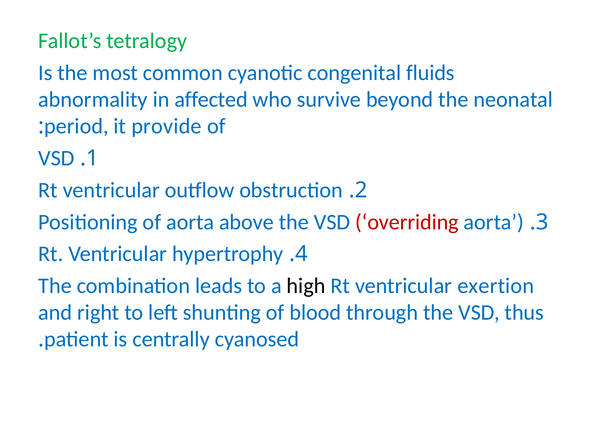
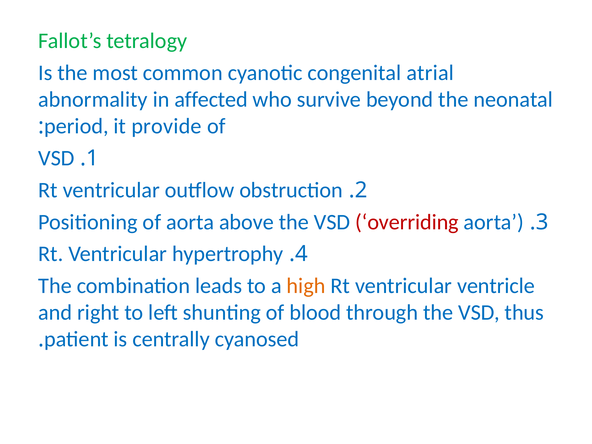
fluids: fluids -> atrial
high colour: black -> orange
exertion: exertion -> ventricle
